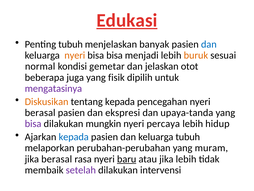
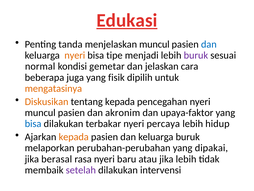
Penting tubuh: tubuh -> tanda
menjelaskan banyak: banyak -> muncul
bisa bisa: bisa -> tipe
buruk at (196, 55) colour: orange -> purple
otot: otot -> cara
mengatasinya colour: purple -> orange
berasal at (40, 112): berasal -> muncul
ekspresi: ekspresi -> akronim
upaya-tanda: upaya-tanda -> upaya-faktor
bisa at (33, 123) colour: purple -> blue
mungkin: mungkin -> terbakar
kepada at (74, 137) colour: blue -> orange
keluarga tubuh: tubuh -> buruk
muram: muram -> dipakai
baru underline: present -> none
